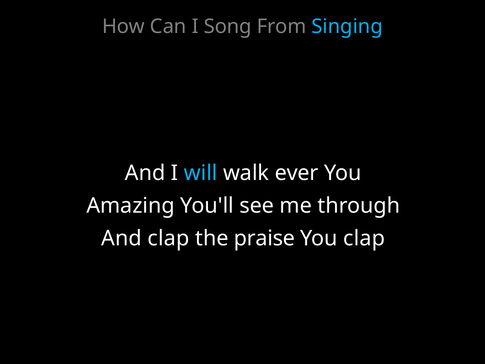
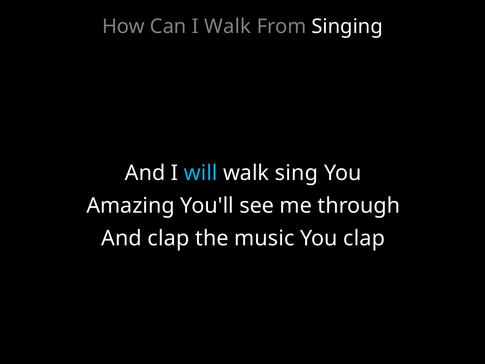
I Song: Song -> Walk
Singing colour: light blue -> white
ever: ever -> sing
praise: praise -> music
